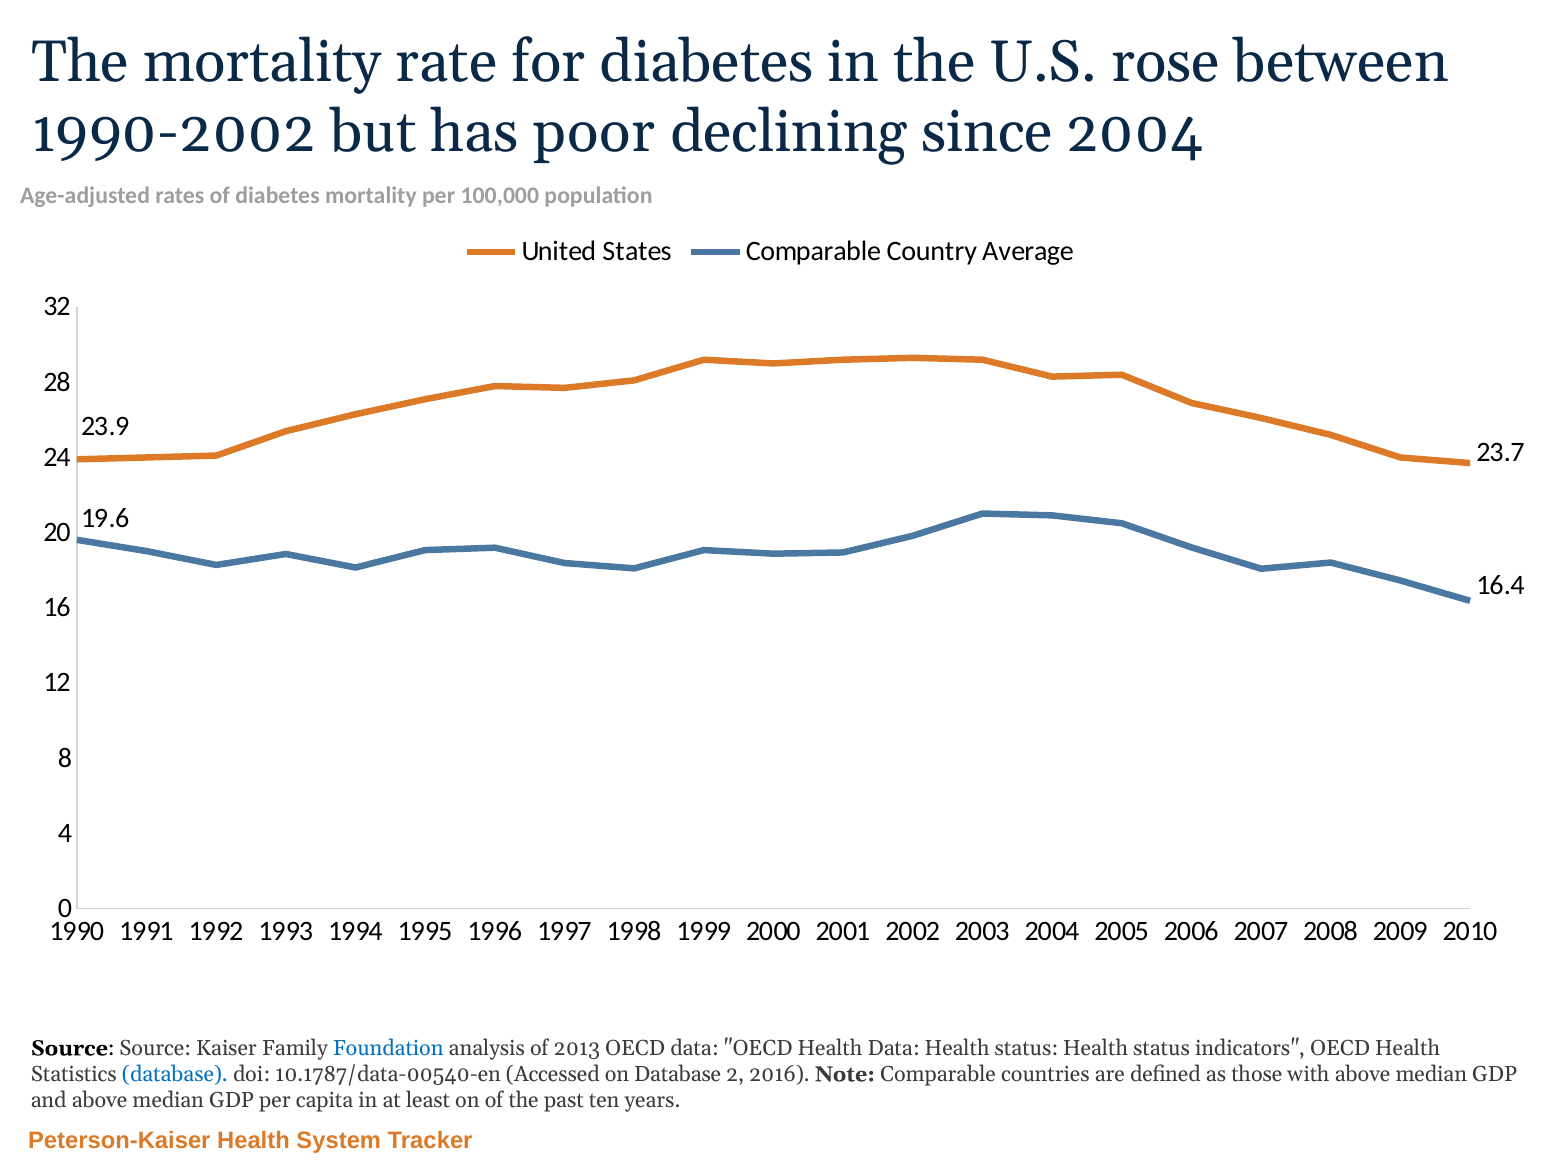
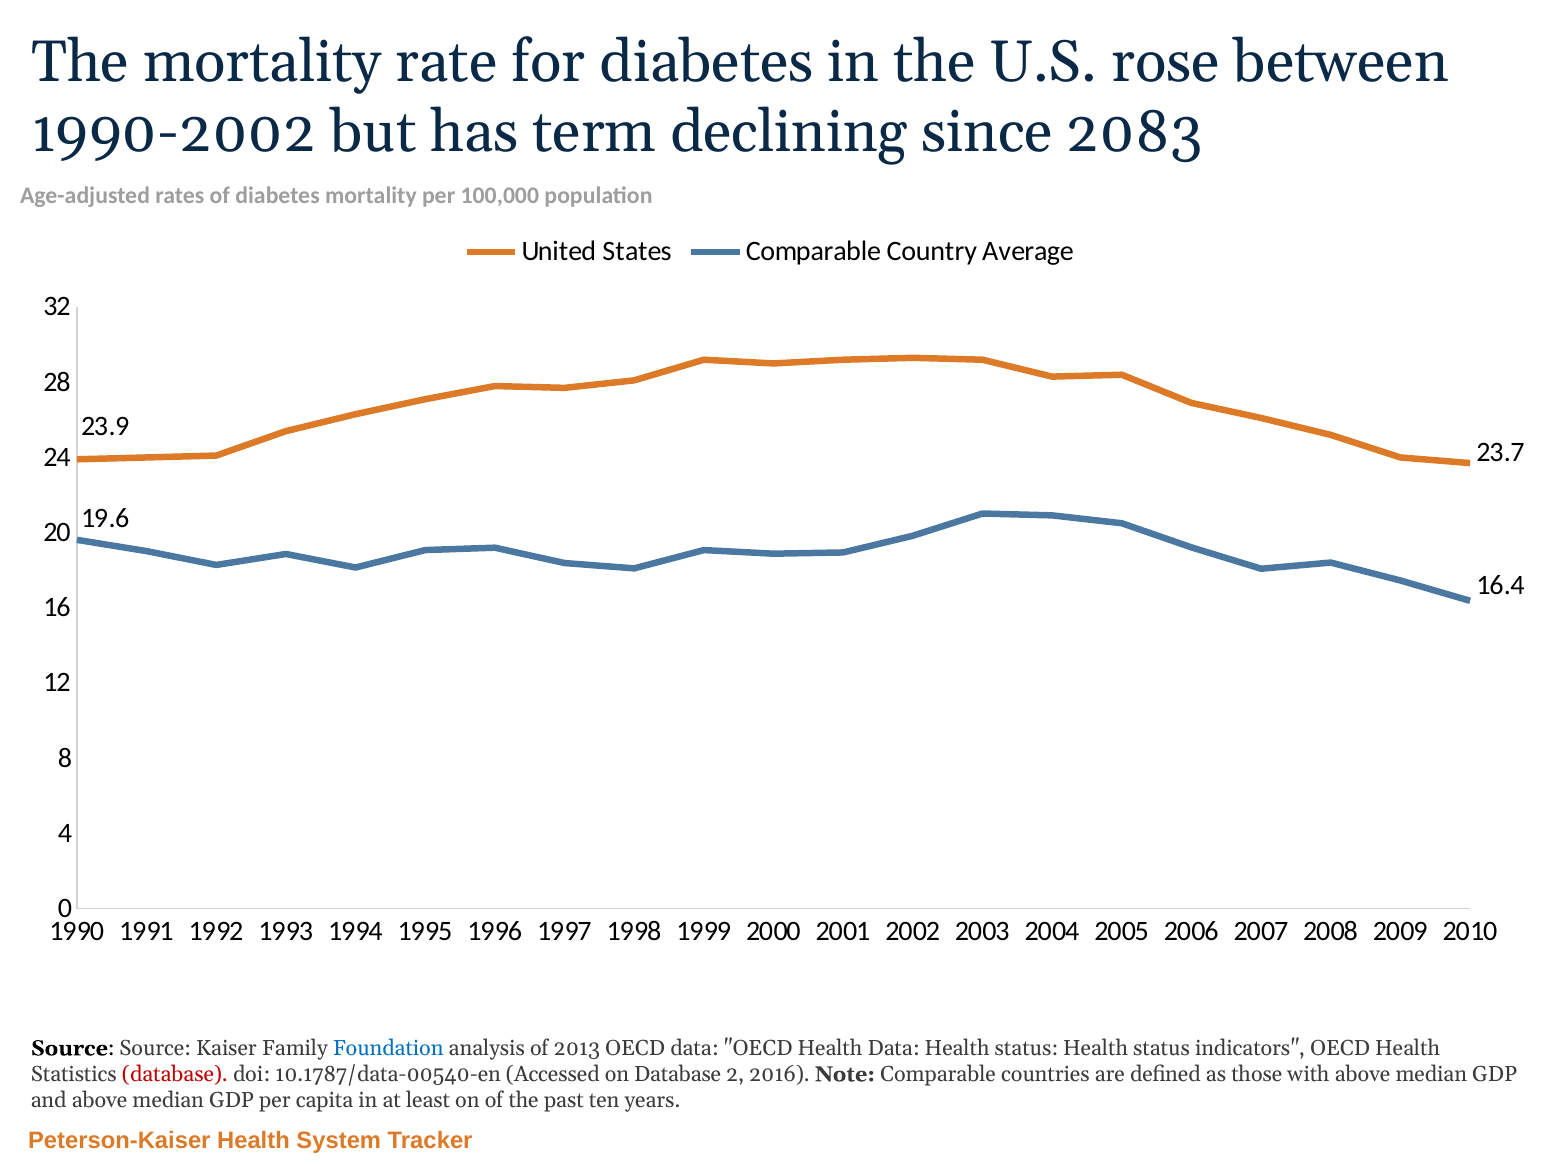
poor: poor -> term
since 2004: 2004 -> 2083
database at (175, 1074) colour: blue -> red
